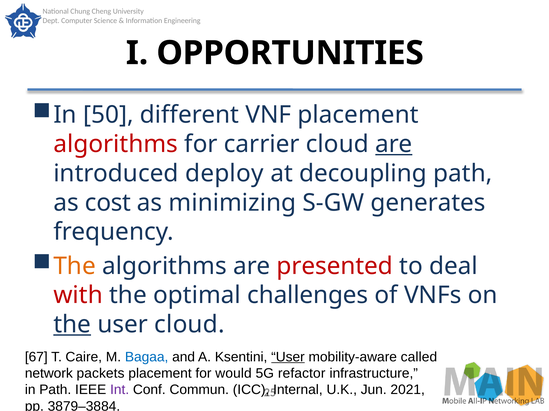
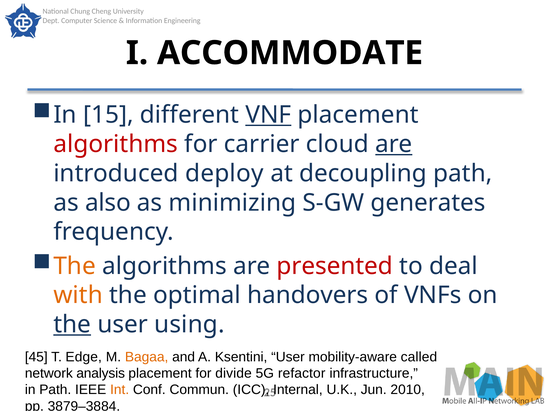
OPPORTUNITIES: OPPORTUNITIES -> ACCOMMODATE
50: 50 -> 15
VNF underline: none -> present
cost: cost -> also
with colour: red -> orange
challenges: challenges -> handovers
user cloud: cloud -> using
67: 67 -> 45
Caire: Caire -> Edge
Bagaa colour: blue -> orange
User at (288, 358) underline: present -> none
packets: packets -> analysis
would: would -> divide
Int colour: purple -> orange
2021: 2021 -> 2010
